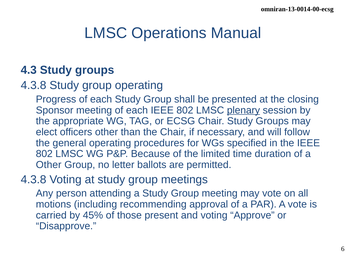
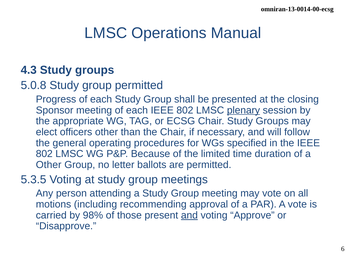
4.3.8 at (34, 85): 4.3.8 -> 5.0.8
group operating: operating -> permitted
4.3.8 at (34, 179): 4.3.8 -> 5.3.5
45%: 45% -> 98%
and at (189, 215) underline: none -> present
